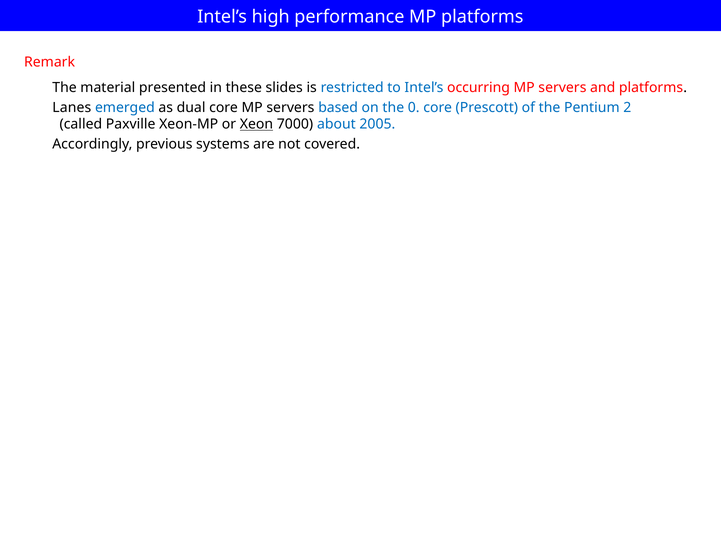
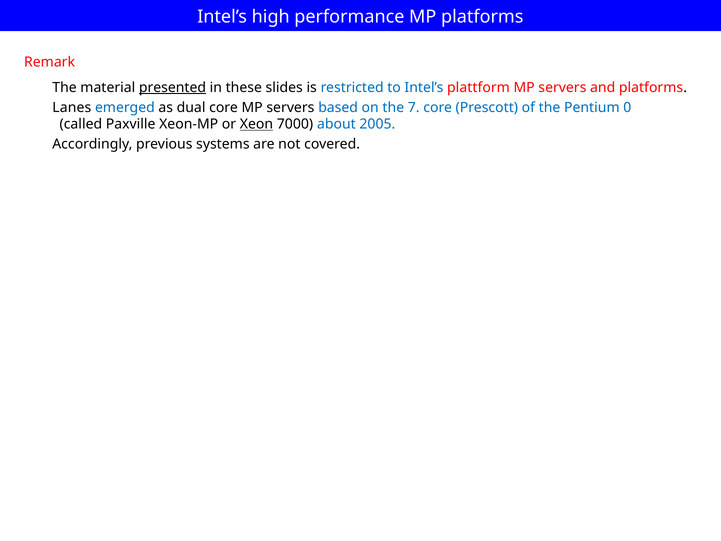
presented underline: none -> present
occurring: occurring -> plattform
0: 0 -> 7
2: 2 -> 0
